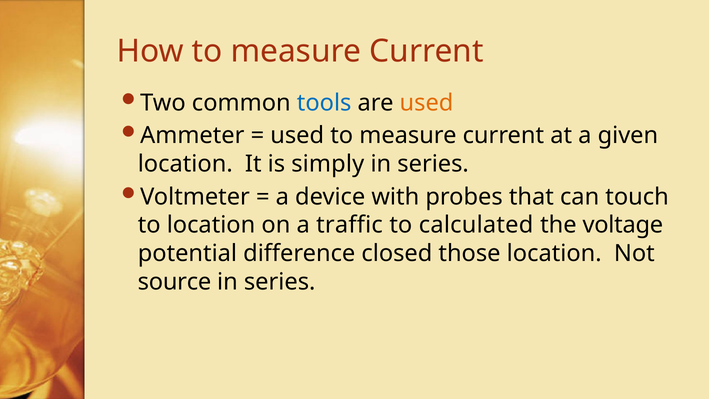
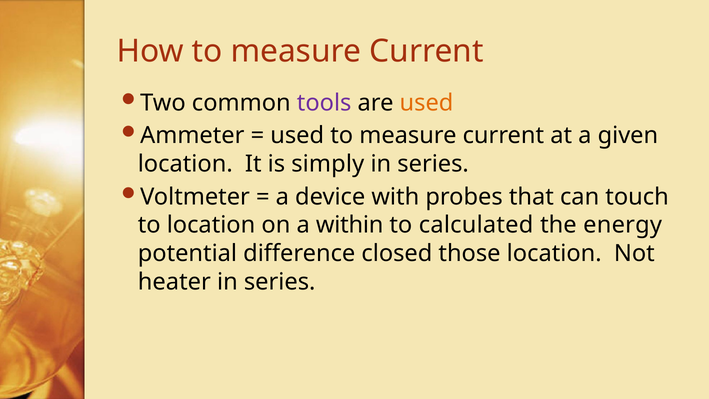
tools colour: blue -> purple
traffic: traffic -> within
voltage: voltage -> energy
source: source -> heater
